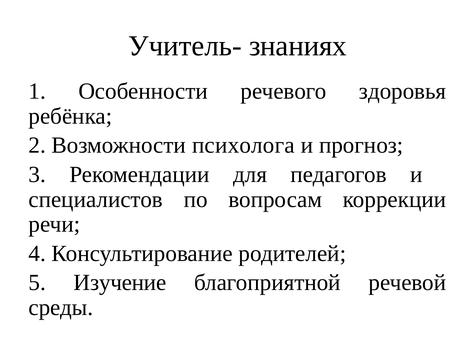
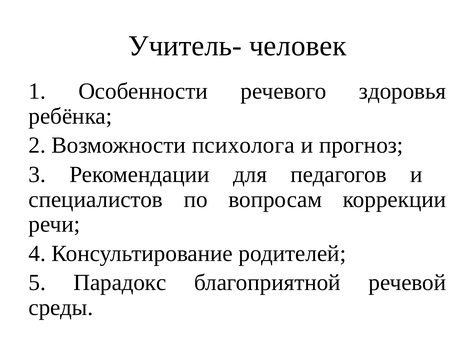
знаниях: знаниях -> человек
Изучение: Изучение -> Парадокс
